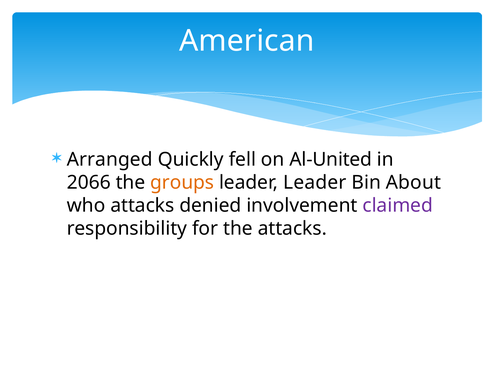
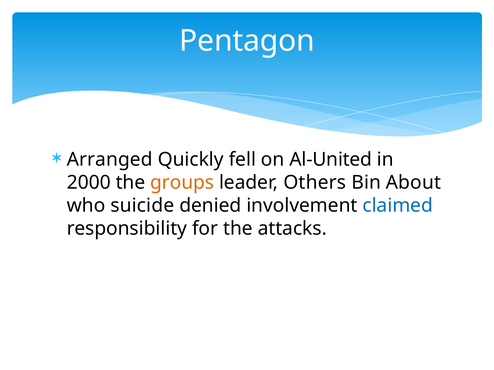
American: American -> Pentagon
2066: 2066 -> 2000
leader Leader: Leader -> Others
who attacks: attacks -> suicide
claimed colour: purple -> blue
